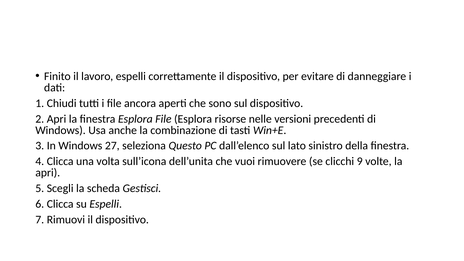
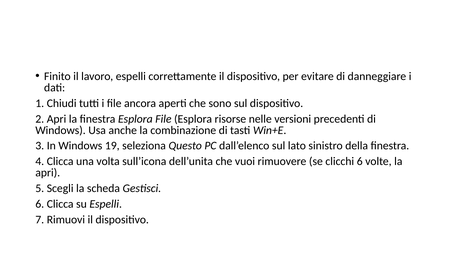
27: 27 -> 19
clicchi 9: 9 -> 6
